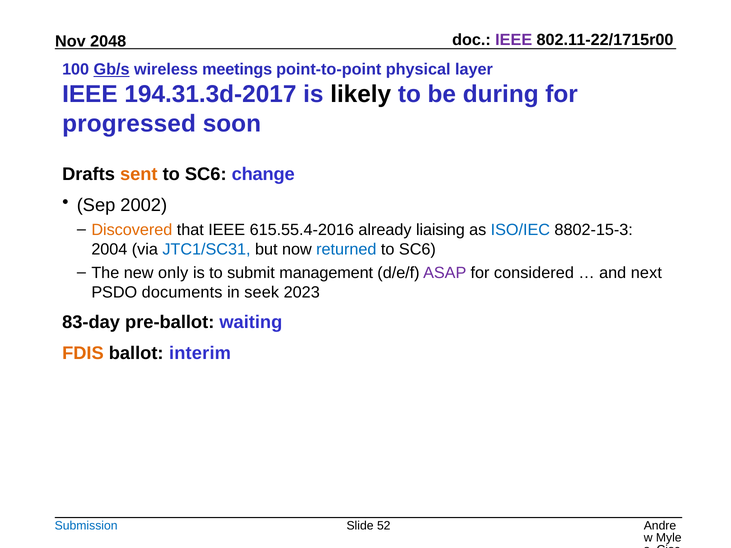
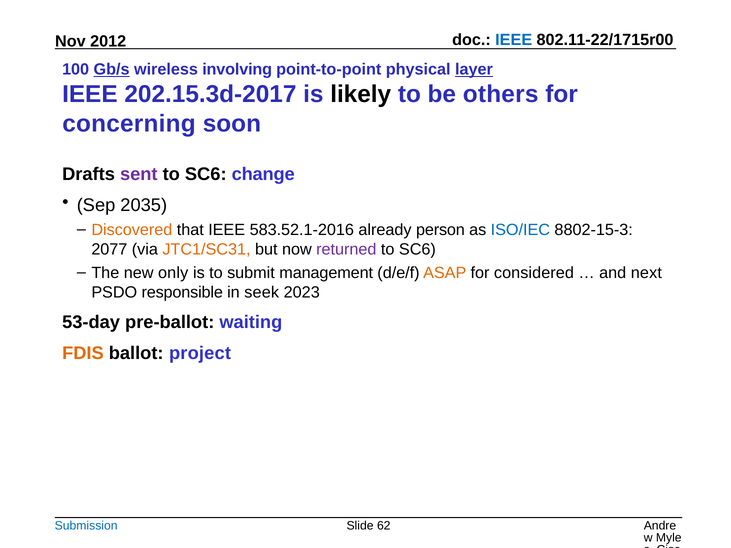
IEEE at (514, 40) colour: purple -> blue
2048: 2048 -> 2012
meetings: meetings -> involving
layer underline: none -> present
194.31.3d-2017: 194.31.3d-2017 -> 202.15.3d-2017
during: during -> others
progressed: progressed -> concerning
sent colour: orange -> purple
2002: 2002 -> 2035
615.55.4-2016: 615.55.4-2016 -> 583.52.1-2016
liaising: liaising -> person
2004: 2004 -> 2077
JTC1/SC31 colour: blue -> orange
returned colour: blue -> purple
ASAP colour: purple -> orange
documents: documents -> responsible
83-day: 83-day -> 53-day
interim: interim -> project
52: 52 -> 62
